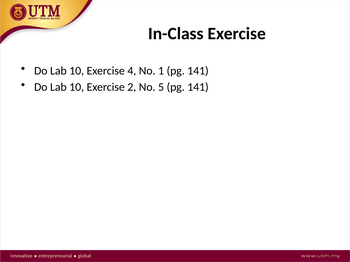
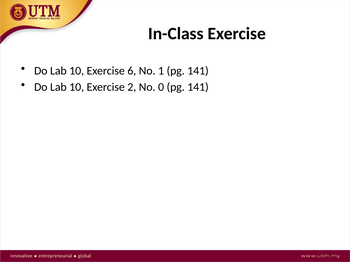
4: 4 -> 6
5: 5 -> 0
